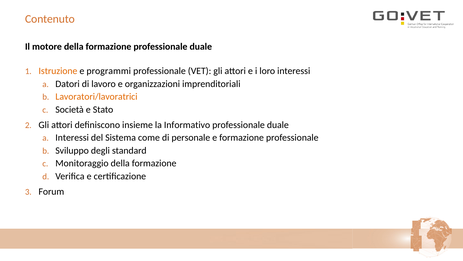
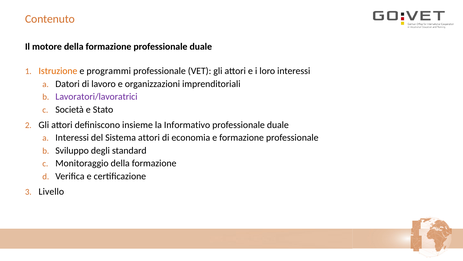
Lavoratori/lavoratrici colour: orange -> purple
Sistema come: come -> attori
personale: personale -> economia
Forum: Forum -> Livello
